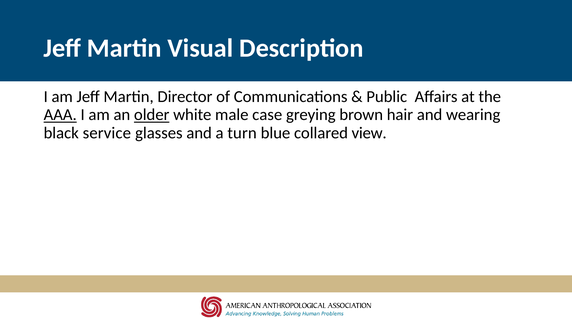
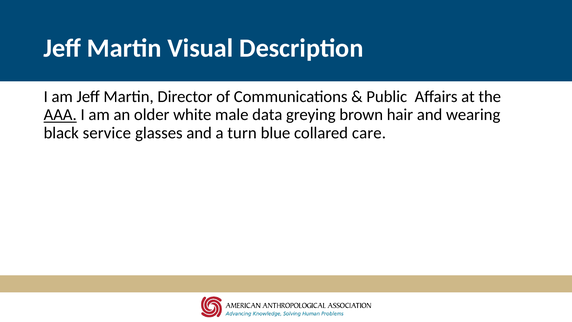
older underline: present -> none
case: case -> data
view: view -> care
